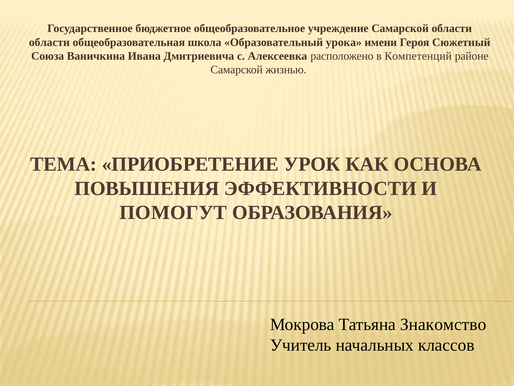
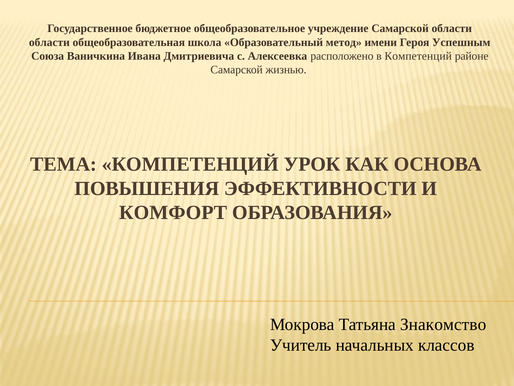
урока: урока -> метод
Сюжетный: Сюжетный -> Успешным
ТЕМА ПРИОБРЕТЕНИЕ: ПРИОБРЕТЕНИЕ -> КОМПЕТЕНЦИЙ
ПОМОГУТ: ПОМОГУТ -> КОМФОРТ
